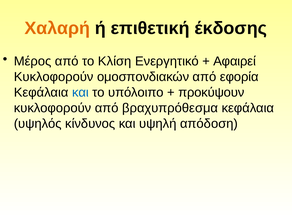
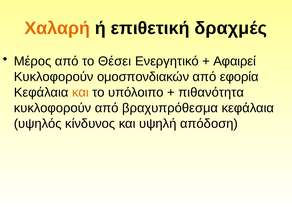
έκδοσης: έκδοσης -> δραχμές
Κλίση: Κλίση -> Θέσει
και at (80, 92) colour: blue -> orange
προκύψουν: προκύψουν -> πιθανότητα
